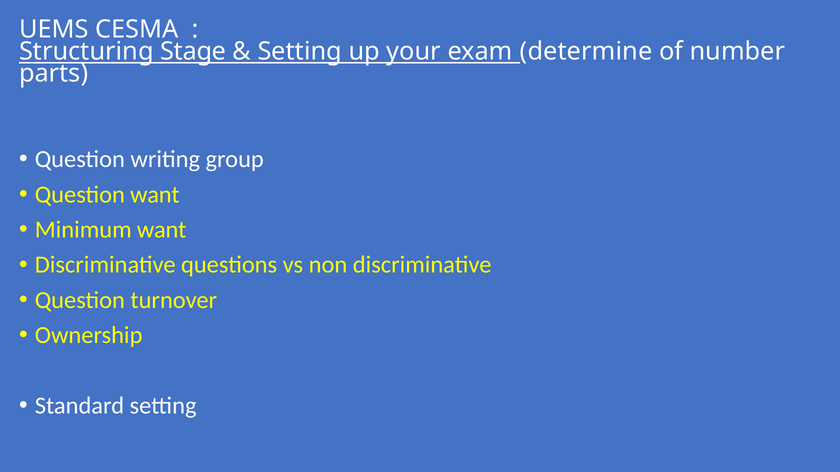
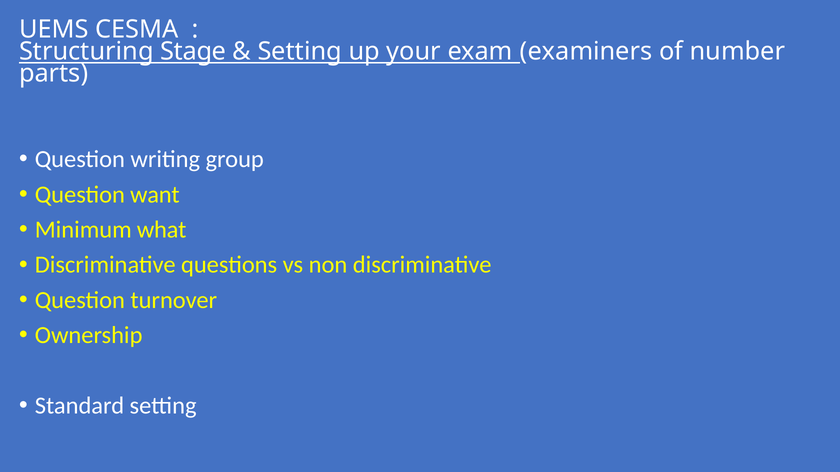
determine: determine -> examiners
Minimum want: want -> what
